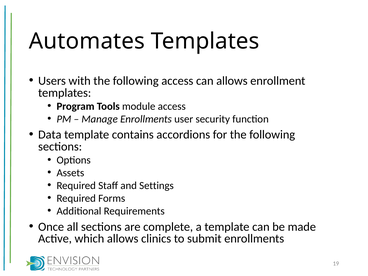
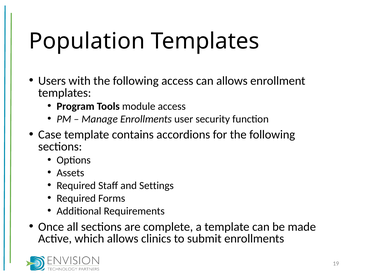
Automates: Automates -> Population
Data: Data -> Case
